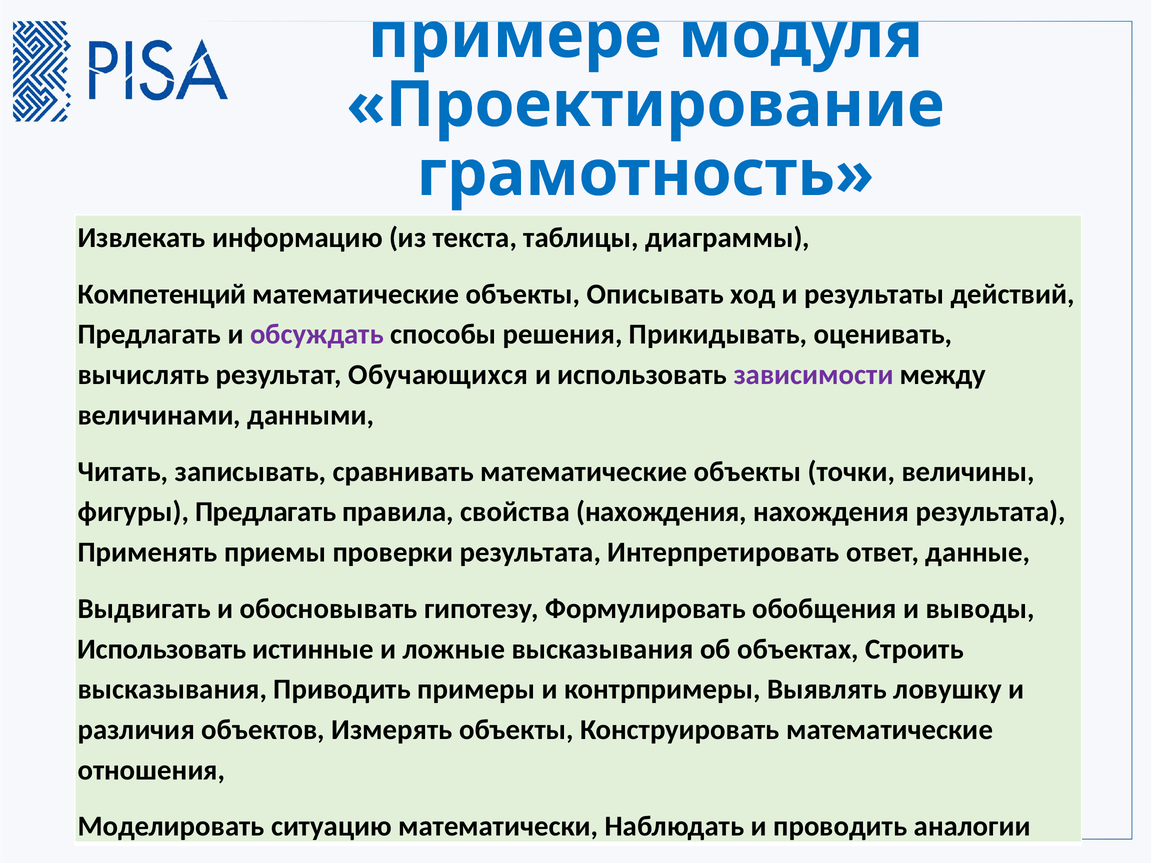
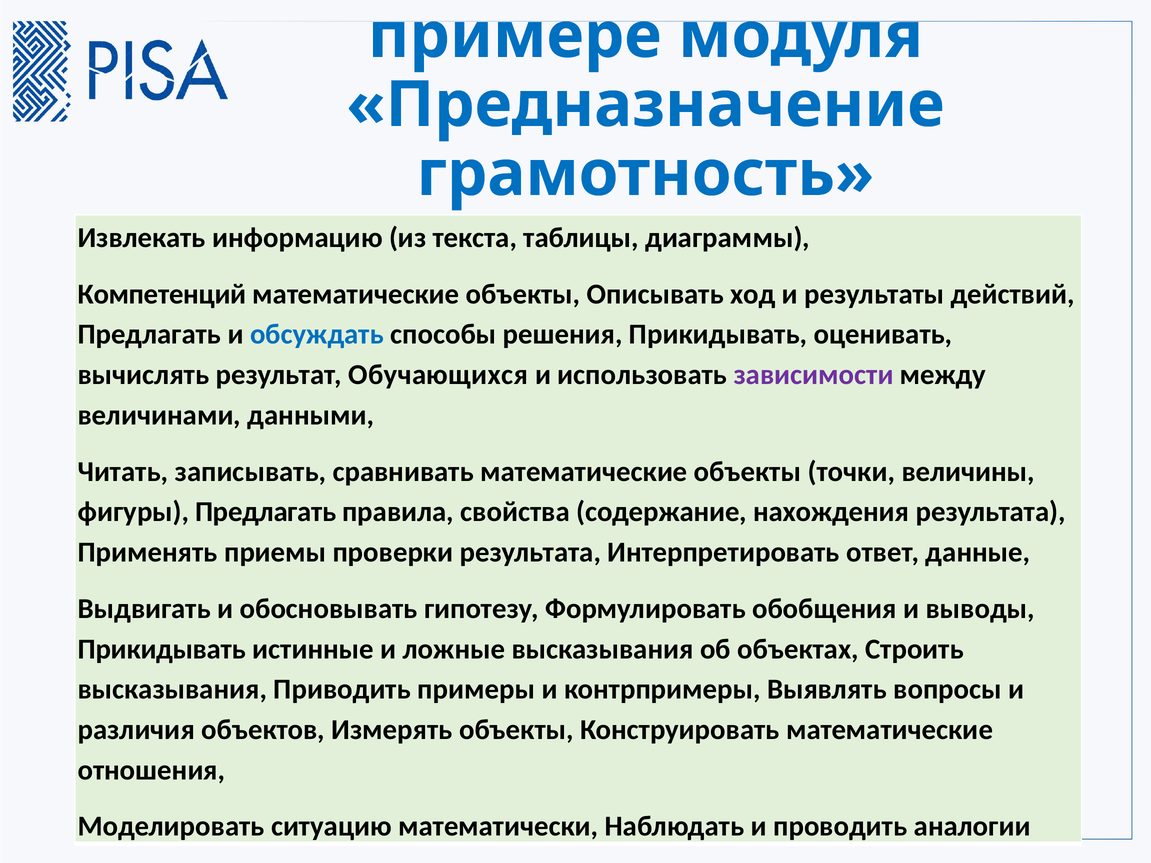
Проектирование: Проектирование -> Предназначение
обсуждать colour: purple -> blue
свойства нахождения: нахождения -> содержание
Использовать at (162, 649): Использовать -> Прикидывать
ловушку: ловушку -> вопросы
